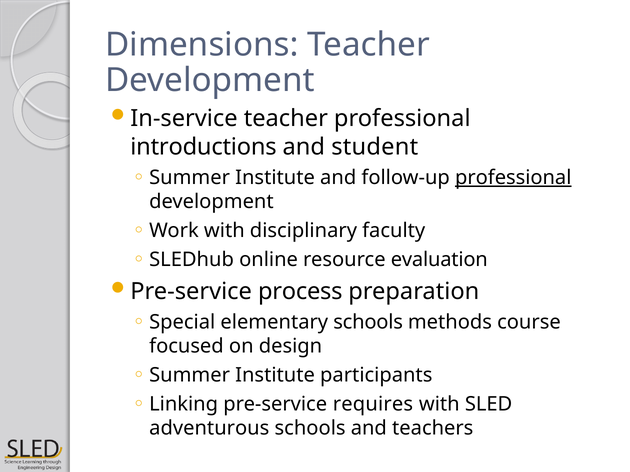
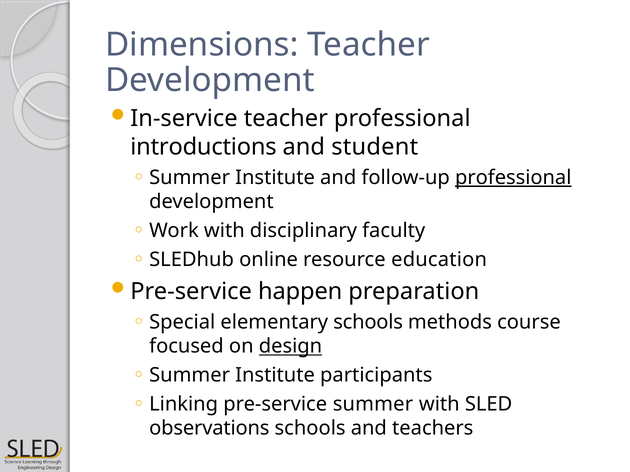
evaluation: evaluation -> education
process: process -> happen
design underline: none -> present
pre-service requires: requires -> summer
adventurous: adventurous -> observations
